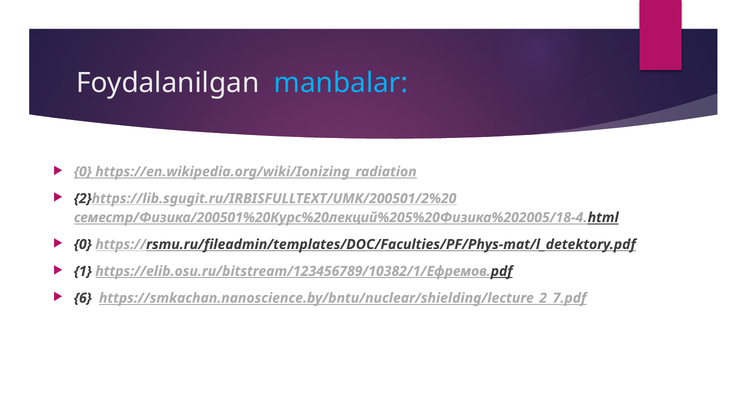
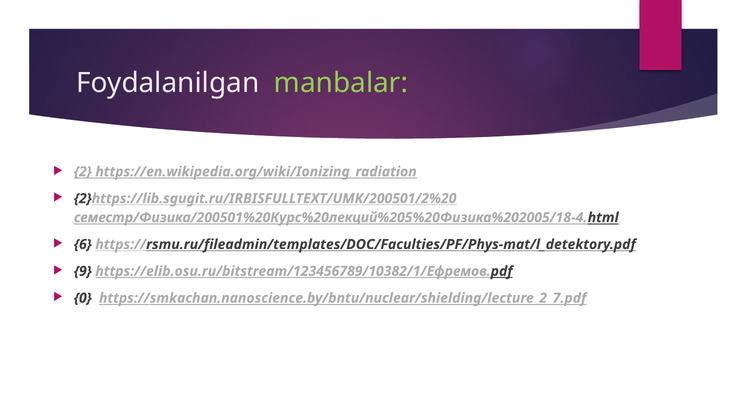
manbalar colour: light blue -> light green
0 at (83, 172): 0 -> 2
0 at (83, 245): 0 -> 6
1: 1 -> 9
6: 6 -> 0
